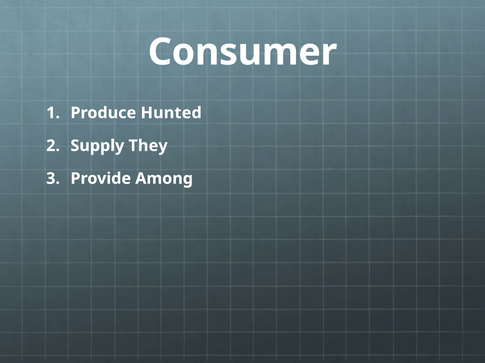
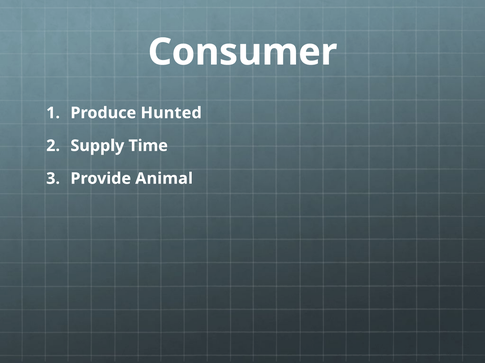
They: They -> Time
Among: Among -> Animal
